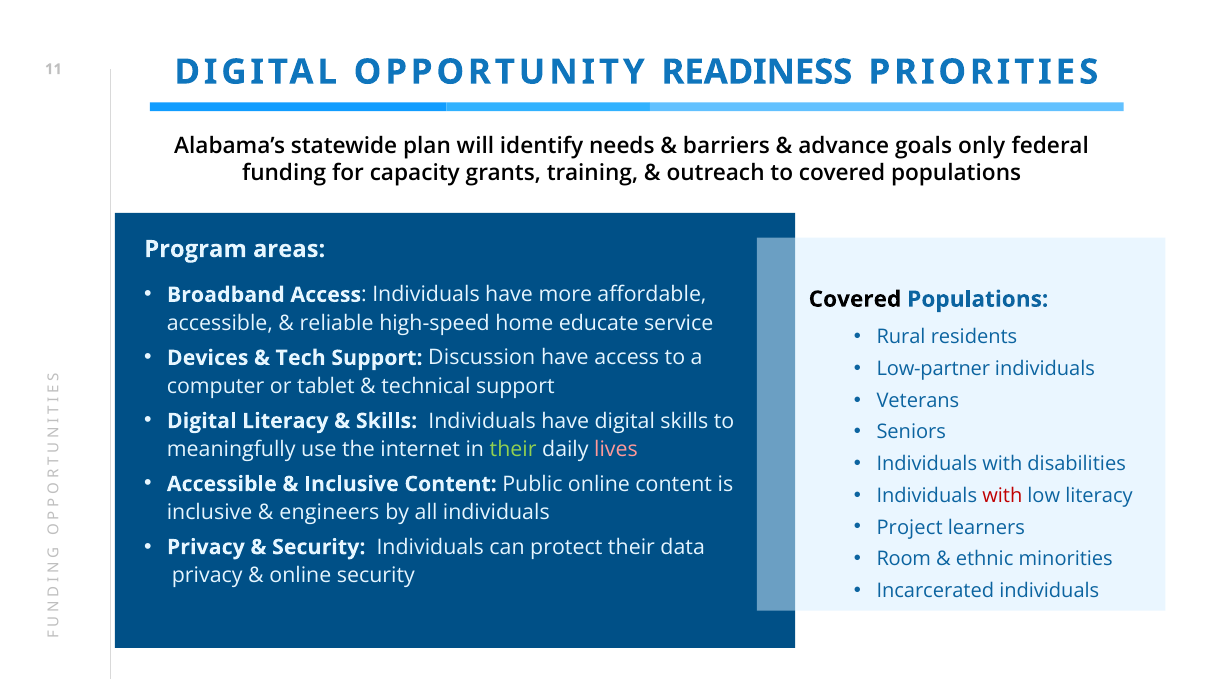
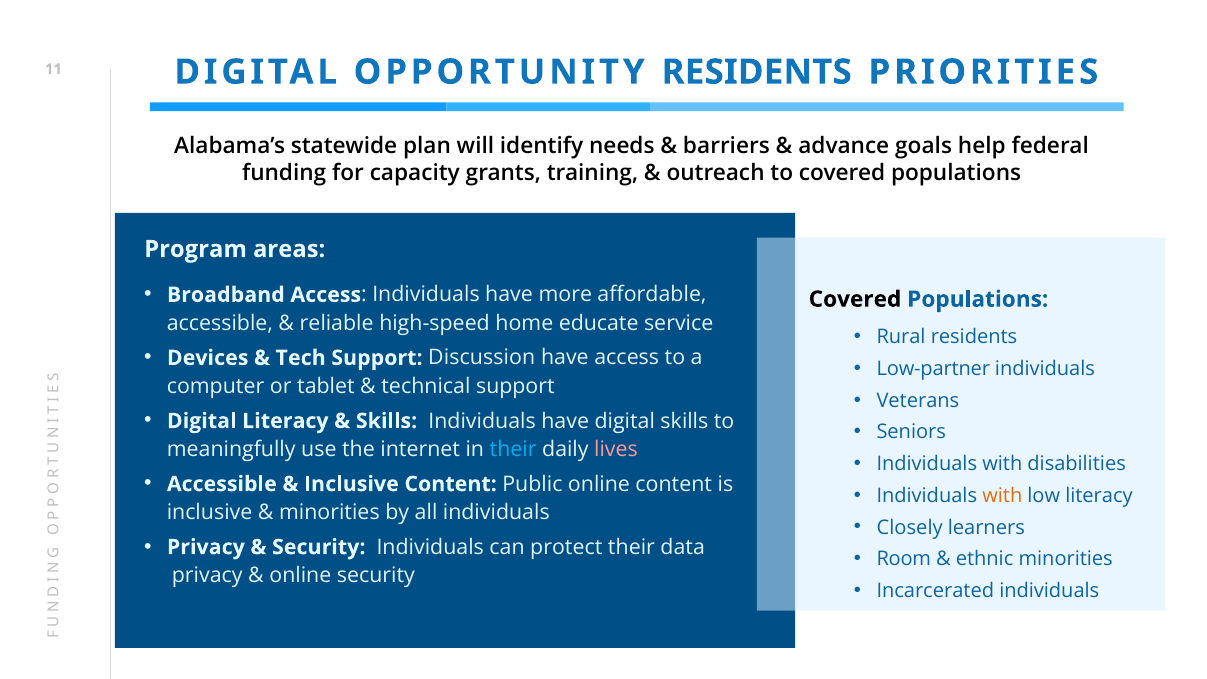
OPPORTUNITY READINESS: READINESS -> RESIDENTS
only: only -> help
their at (513, 449) colour: light green -> light blue
with at (1002, 496) colour: red -> orange
engineers at (329, 512): engineers -> minorities
Project: Project -> Closely
